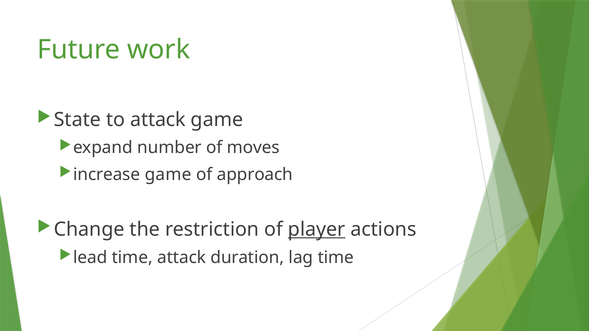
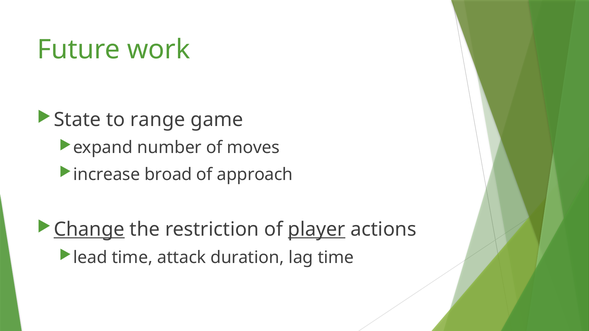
to attack: attack -> range
increase game: game -> broad
Change underline: none -> present
